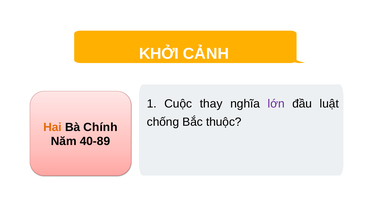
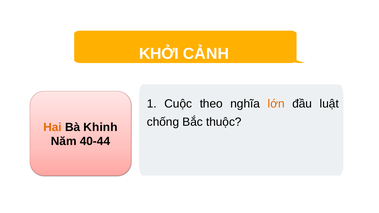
thay: thay -> theo
lớn colour: purple -> orange
Chính: Chính -> Khinh
40-89: 40-89 -> 40-44
